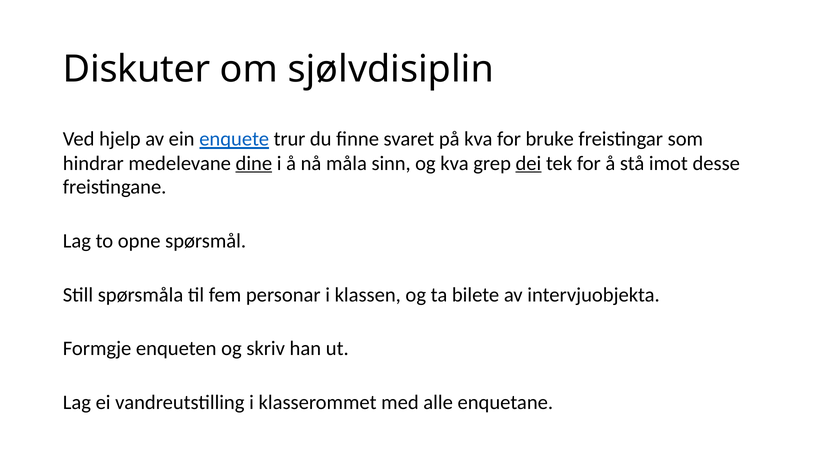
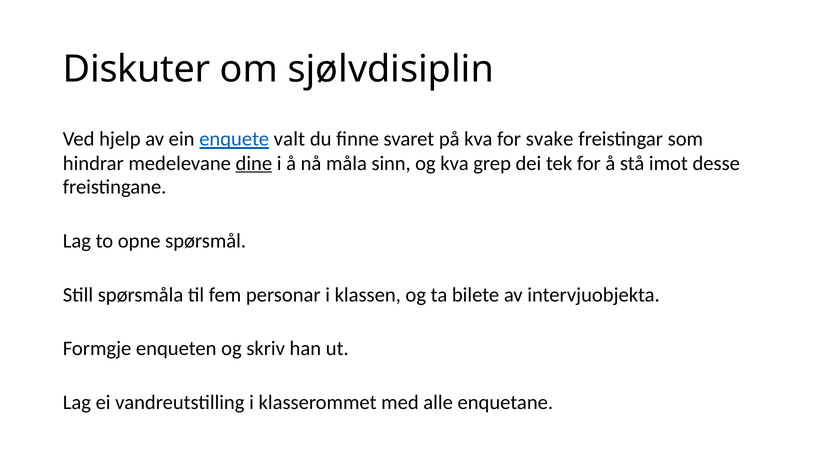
trur: trur -> valt
bruke: bruke -> svake
dei underline: present -> none
